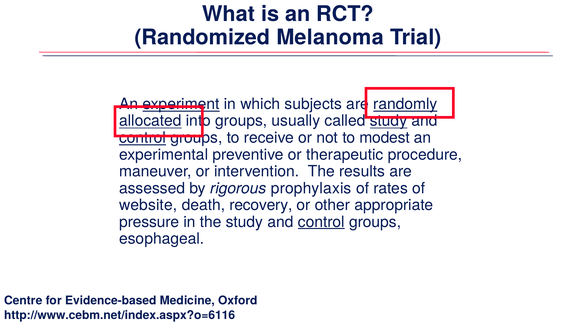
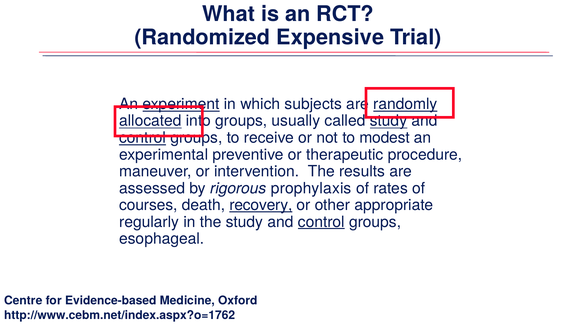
Melanoma: Melanoma -> Expensive
website: website -> courses
recovery underline: none -> present
pressure: pressure -> regularly
http://www.cebm.net/index.aspx?o=6116: http://www.cebm.net/index.aspx?o=6116 -> http://www.cebm.net/index.aspx?o=1762
